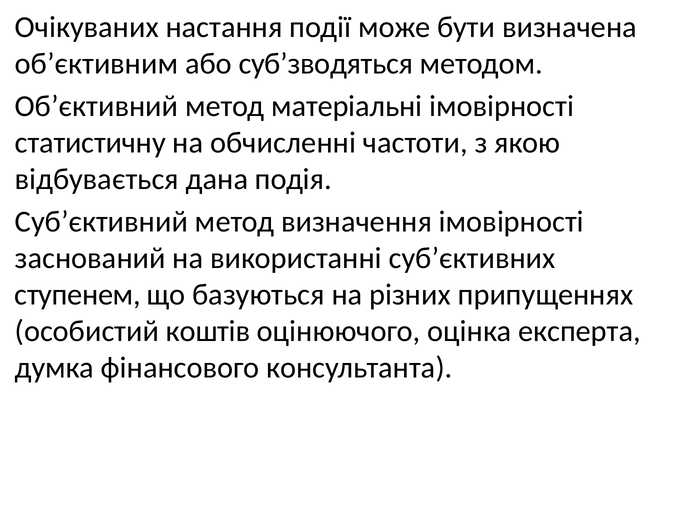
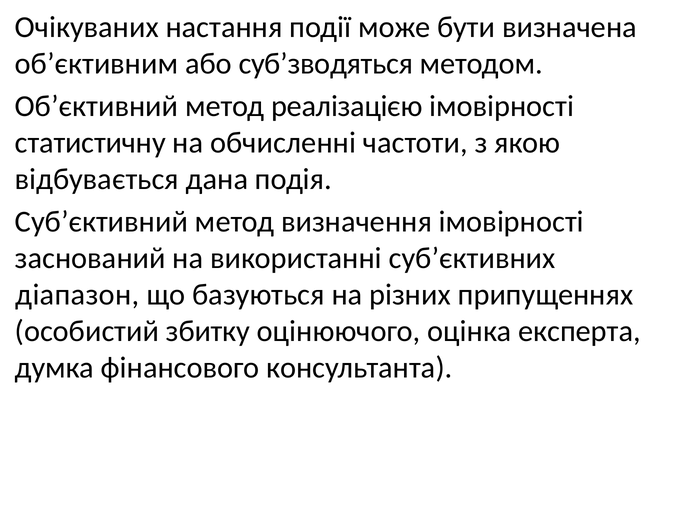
матеріальні: матеріальні -> реалізацією
ступенем: ступенем -> діапазон
коштів: коштів -> збитку
